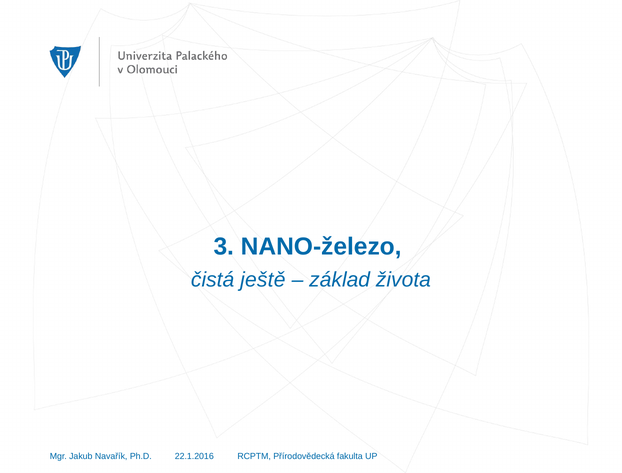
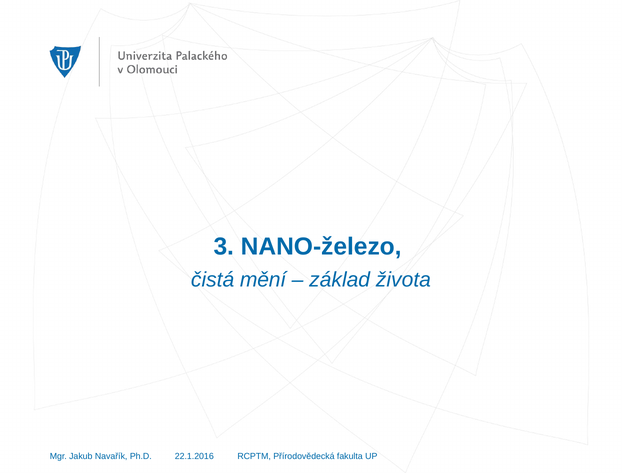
ještě: ještě -> mění
